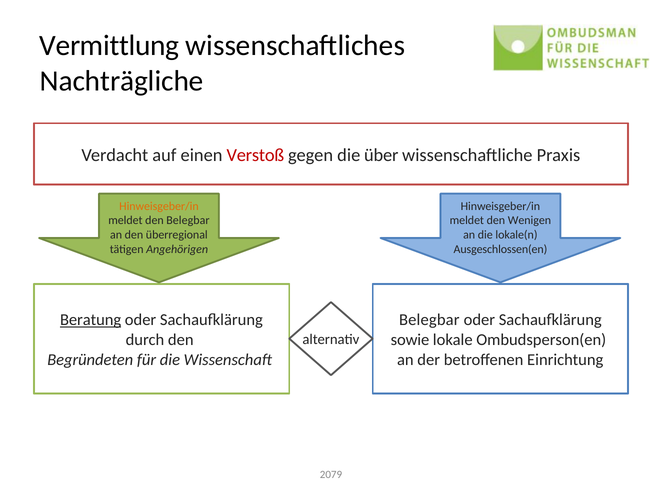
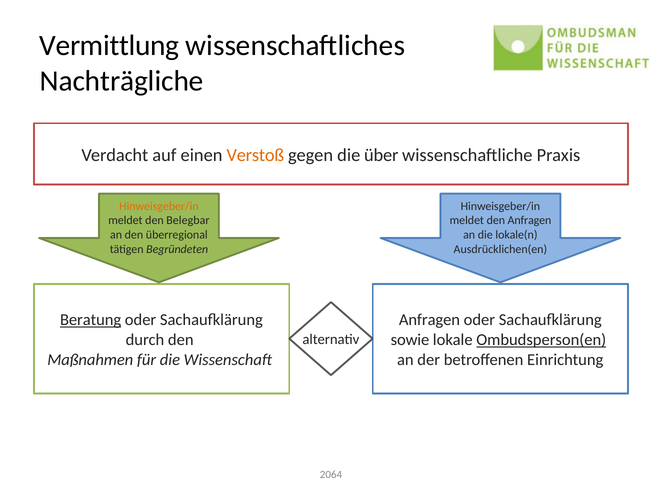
Verstoß colour: red -> orange
den Wenigen: Wenigen -> Anfragen
Angehörigen: Angehörigen -> Begründeten
Ausgeschlossen(en: Ausgeschlossen(en -> Ausdrücklichen(en
Belegbar at (429, 320): Belegbar -> Anfragen
Ombudsperson(en underline: none -> present
Begründeten: Begründeten -> Maßnahmen
2079: 2079 -> 2064
